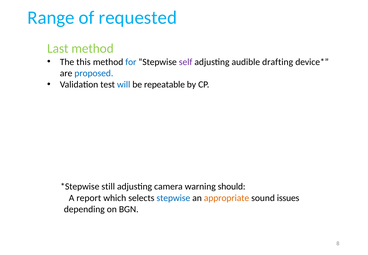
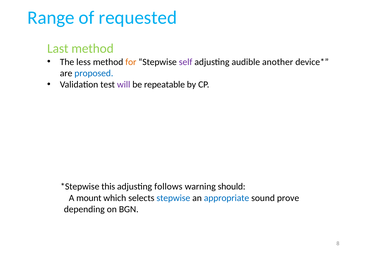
this: this -> less
for colour: blue -> orange
drafting: drafting -> another
will colour: blue -> purple
still: still -> this
camera: camera -> follows
report: report -> mount
appropriate colour: orange -> blue
issues: issues -> prove
